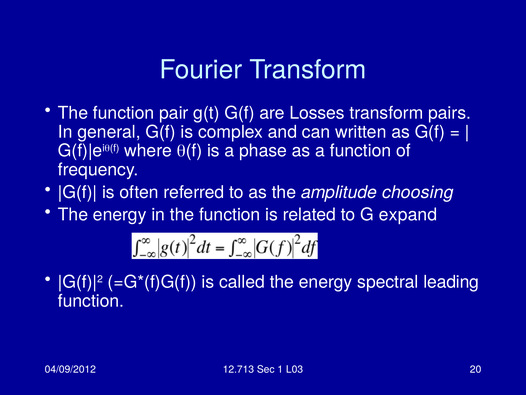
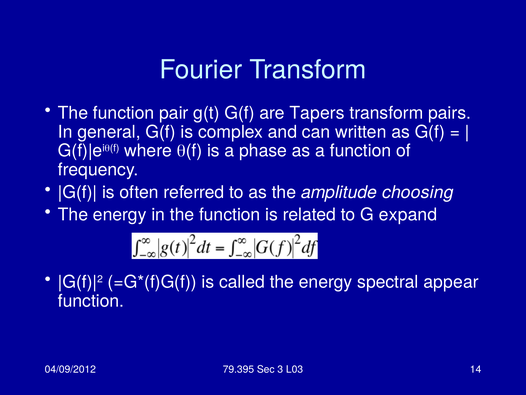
Losses: Losses -> Tapers
leading: leading -> appear
12.713: 12.713 -> 79.395
1: 1 -> 3
20: 20 -> 14
